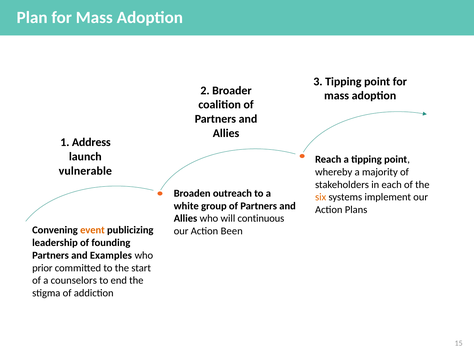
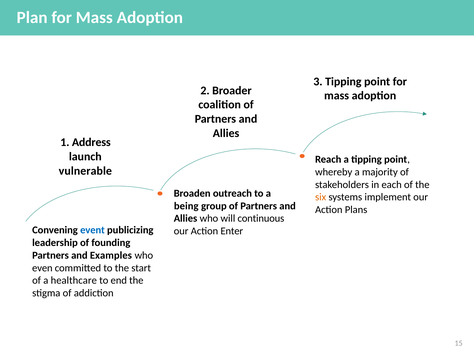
white: white -> being
event colour: orange -> blue
Been: Been -> Enter
prior: prior -> even
counselors: counselors -> healthcare
